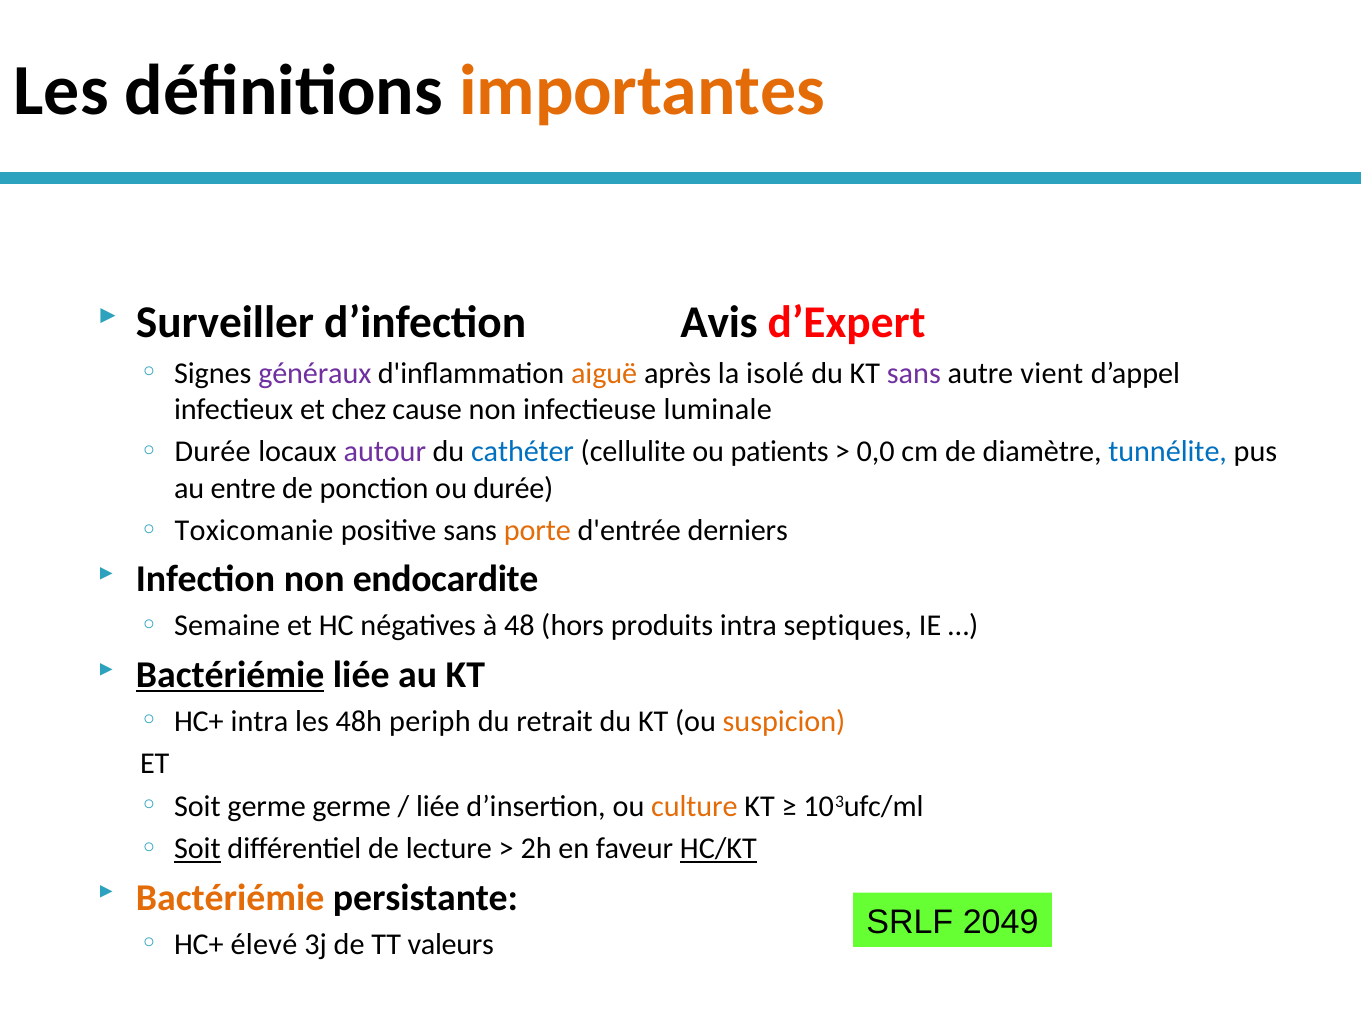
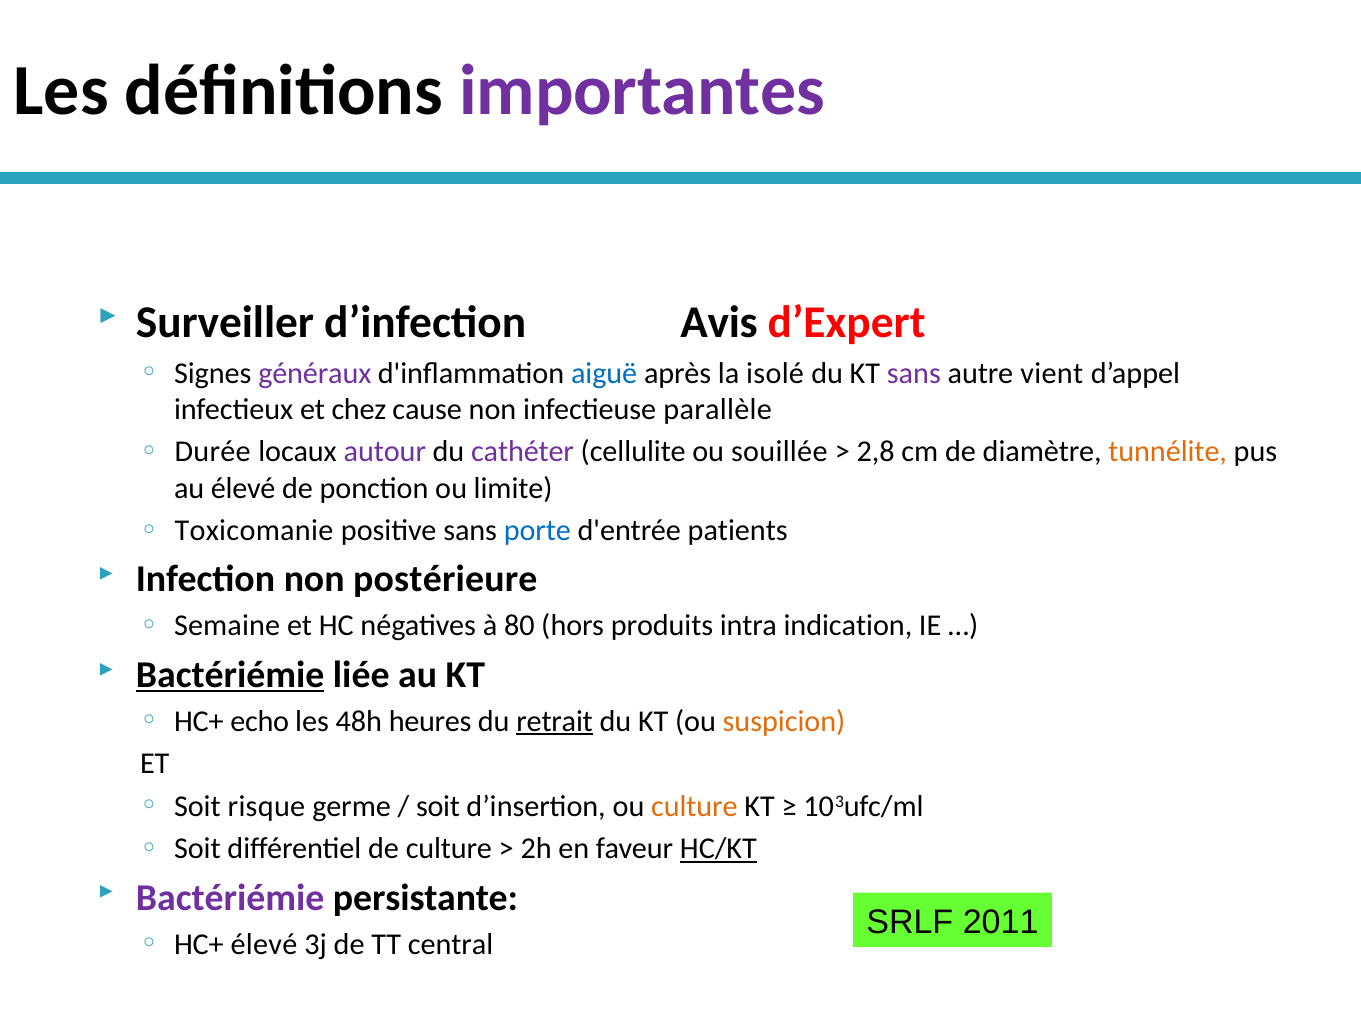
importantes colour: orange -> purple
aiguë colour: orange -> blue
luminale: luminale -> parallèle
cathéter colour: blue -> purple
patients: patients -> souillée
0,0: 0,0 -> 2,8
tunnélite colour: blue -> orange
au entre: entre -> élevé
ou durée: durée -> limite
porte colour: orange -> blue
derniers: derniers -> patients
endocardite: endocardite -> postérieure
48: 48 -> 80
septiques: septiques -> indication
HC+ intra: intra -> echo
periph: periph -> heures
retrait underline: none -> present
Soit germe: germe -> risque
liée at (438, 806): liée -> soit
Soit at (197, 848) underline: present -> none
de lecture: lecture -> culture
Bactériémie at (230, 897) colour: orange -> purple
2049: 2049 -> 2011
valeurs: valeurs -> central
